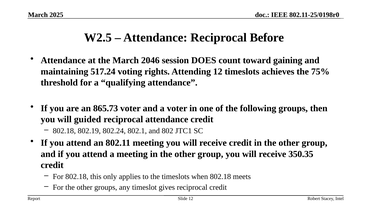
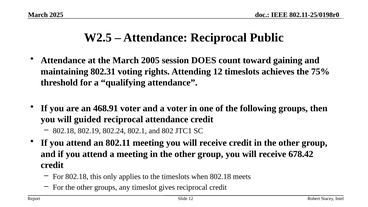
Before: Before -> Public
2046: 2046 -> 2005
517.24: 517.24 -> 802.31
865.73: 865.73 -> 468.91
350.35: 350.35 -> 678.42
